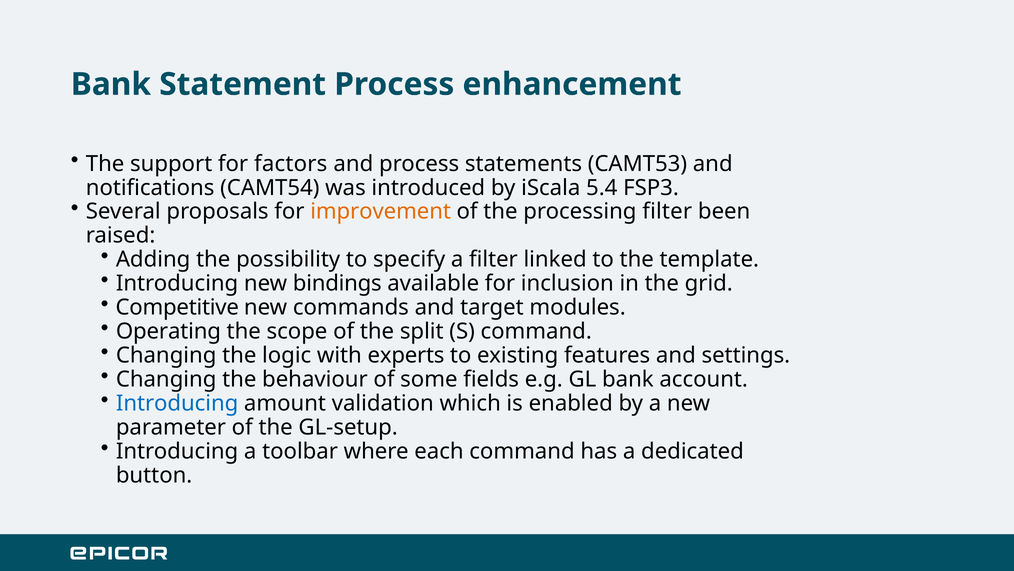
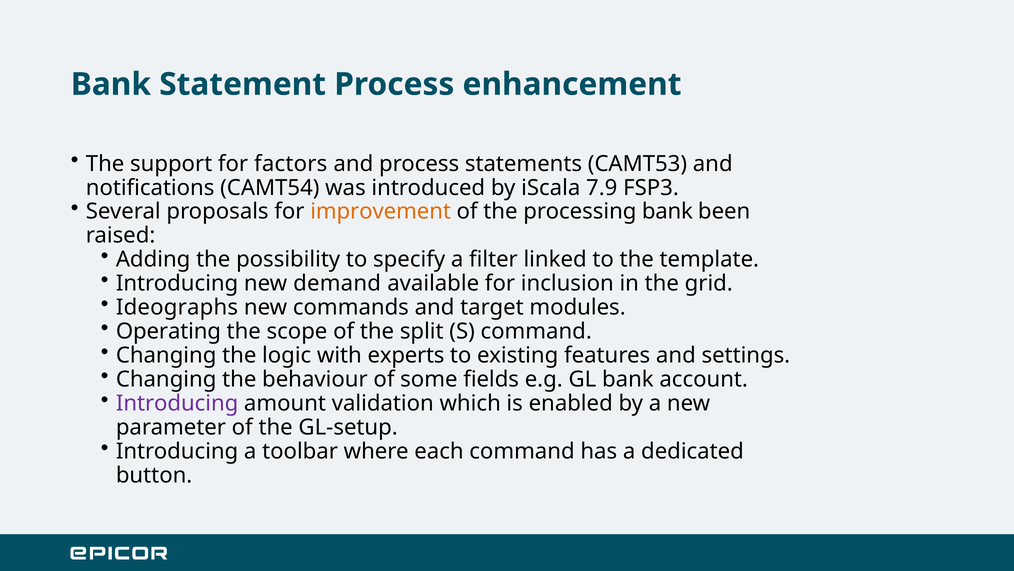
5.4: 5.4 -> 7.9
processing filter: filter -> bank
bindings: bindings -> demand
Competitive: Competitive -> Ideographs
Introducing at (177, 403) colour: blue -> purple
